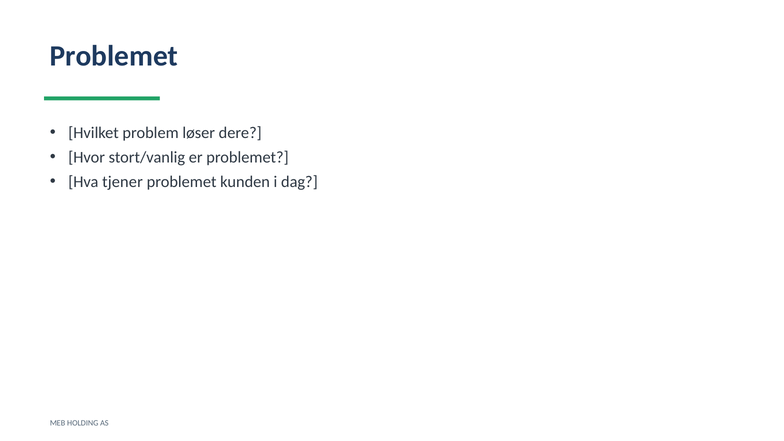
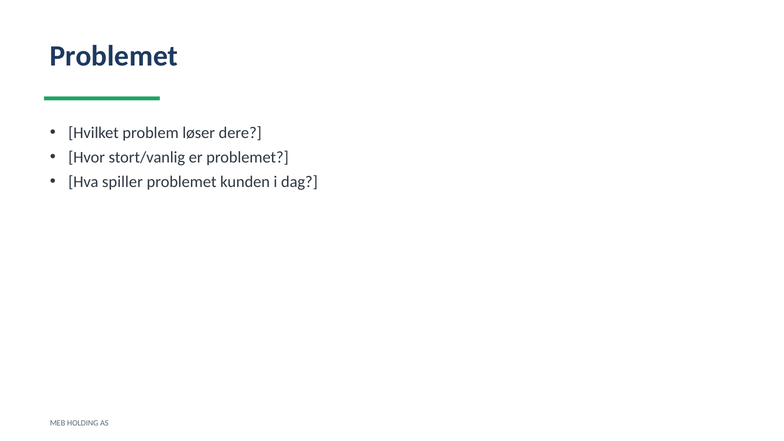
tjener: tjener -> spiller
